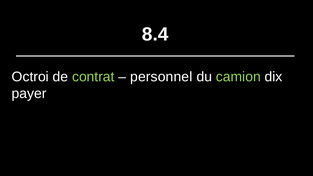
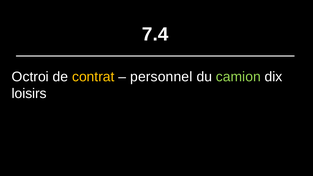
8.4: 8.4 -> 7.4
contrat colour: light green -> yellow
payer: payer -> loisirs
